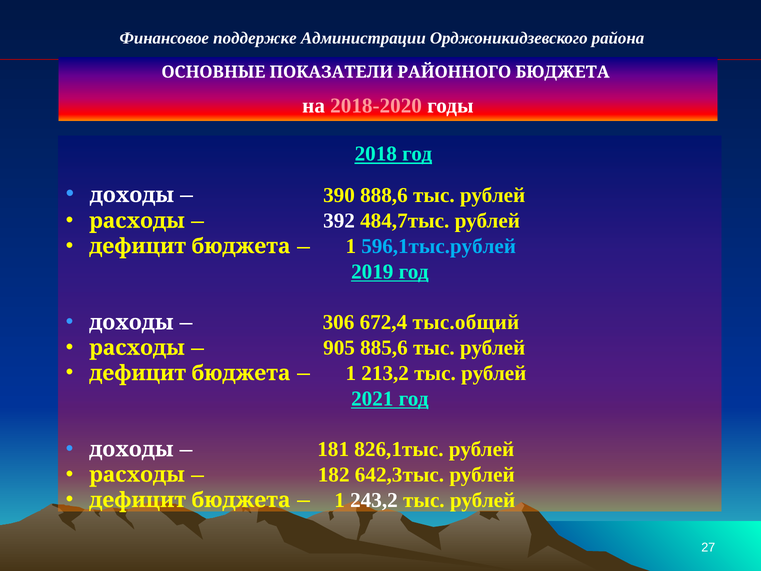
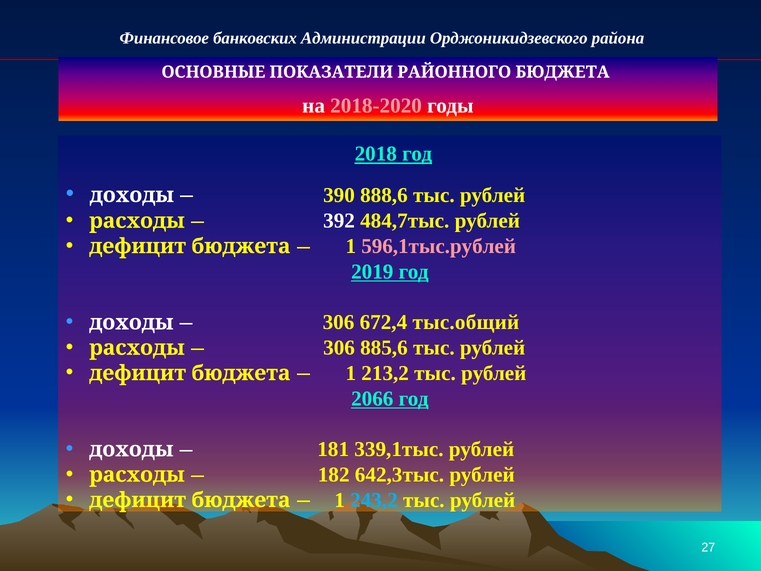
поддержке: поддержке -> банковских
596,1тыс.рублей colour: light blue -> pink
расходы 905: 905 -> 306
2021: 2021 -> 2066
826,1тыс: 826,1тыс -> 339,1тыс
243,2 colour: white -> light blue
